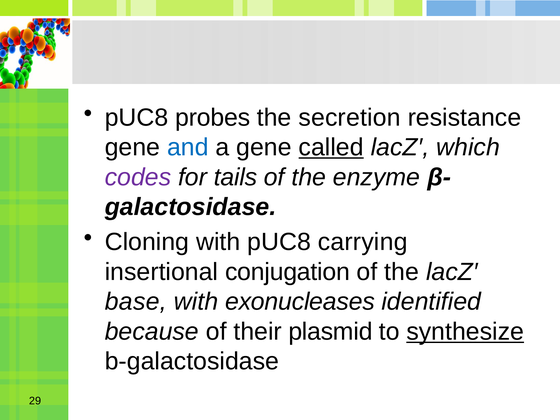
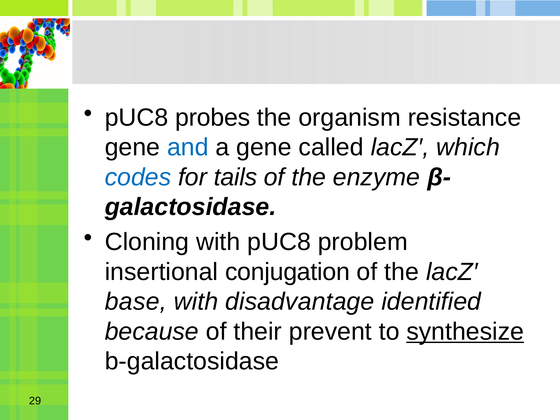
secretion: secretion -> organism
called underline: present -> none
codes colour: purple -> blue
carrying: carrying -> problem
exonucleases: exonucleases -> disadvantage
plasmid: plasmid -> prevent
